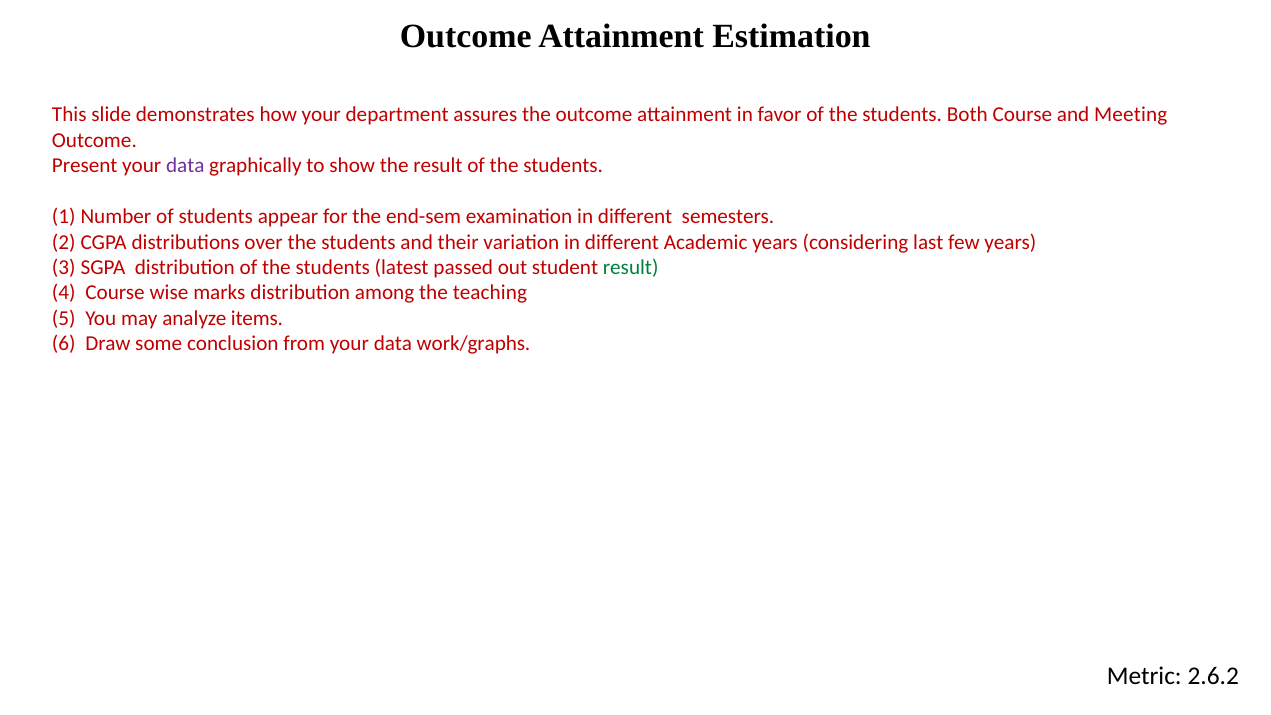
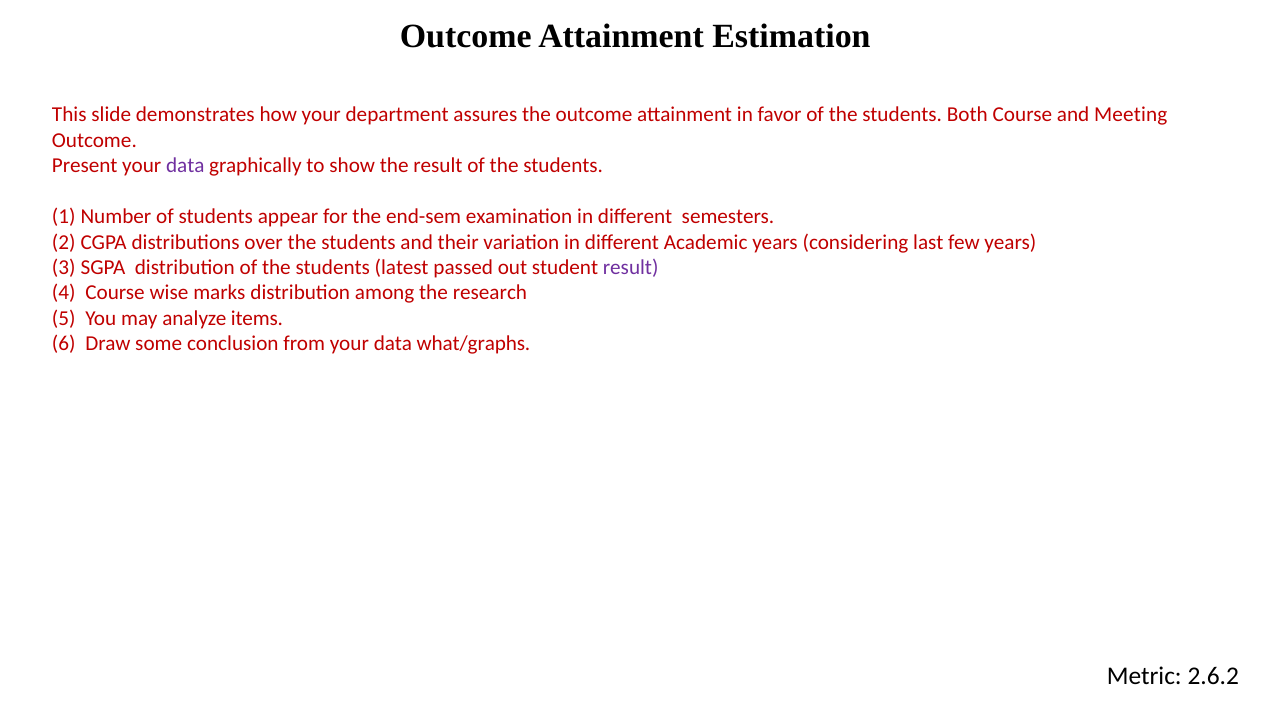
result at (631, 267) colour: green -> purple
teaching: teaching -> research
work/graphs: work/graphs -> what/graphs
